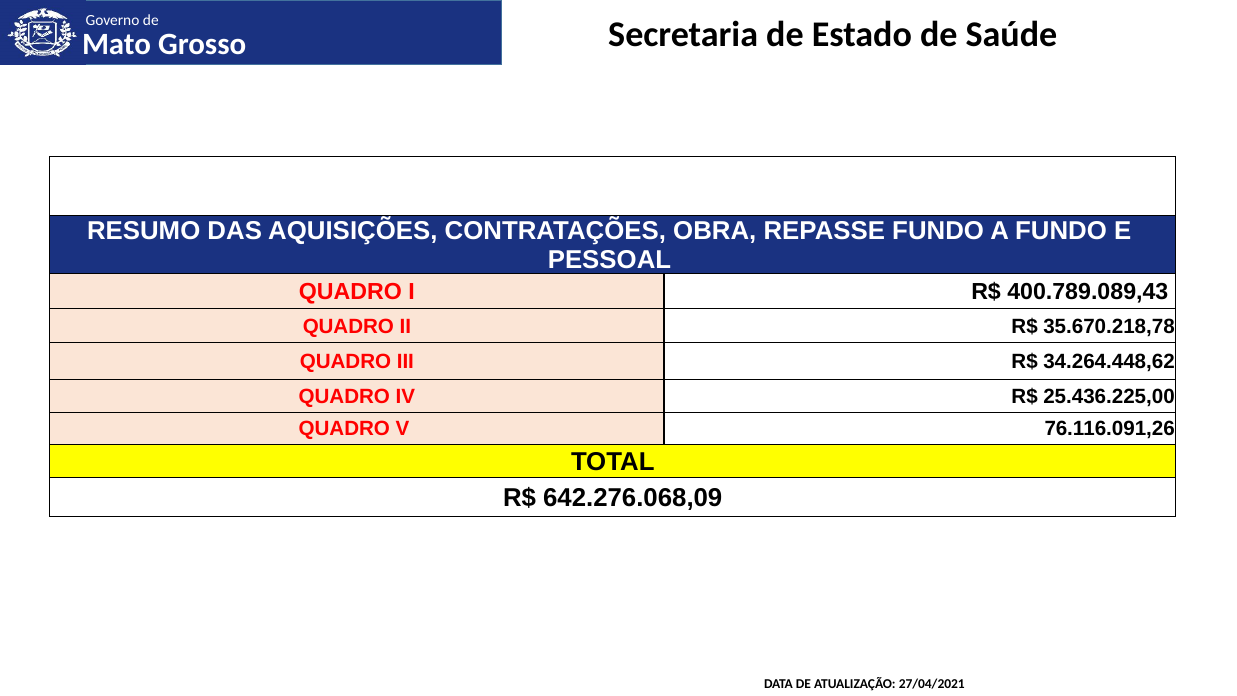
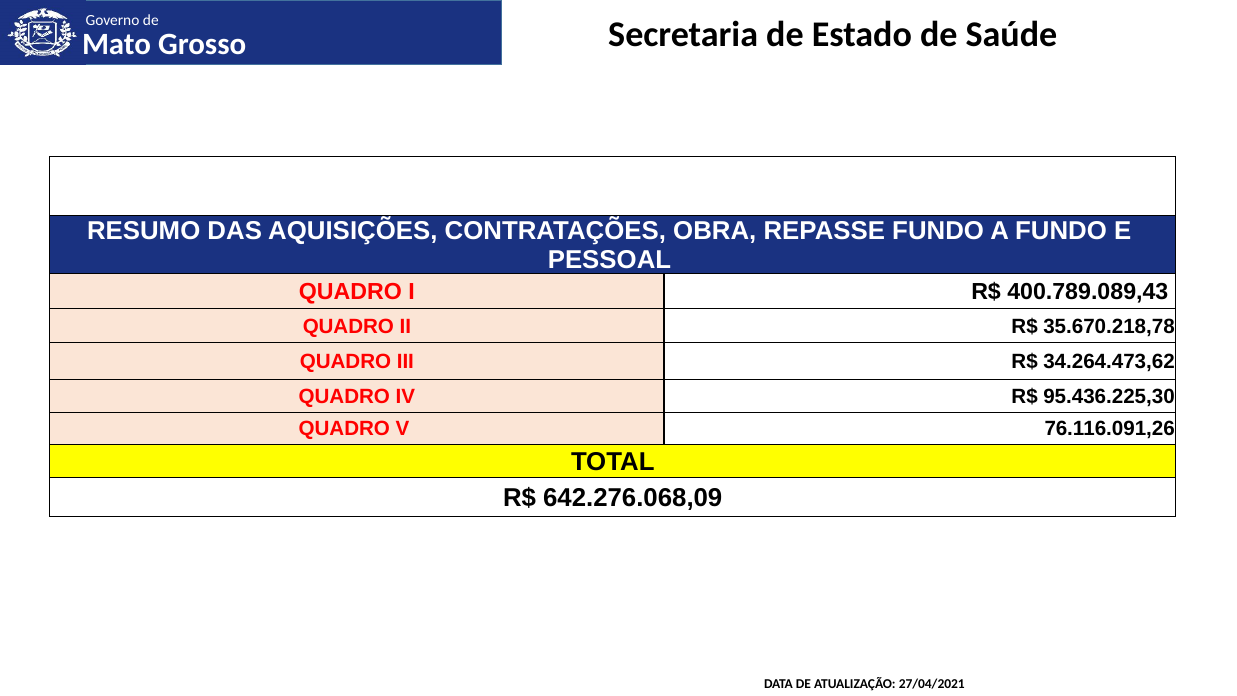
34.264.448,62: 34.264.448,62 -> 34.264.473,62
25.436.225,00: 25.436.225,00 -> 95.436.225,30
